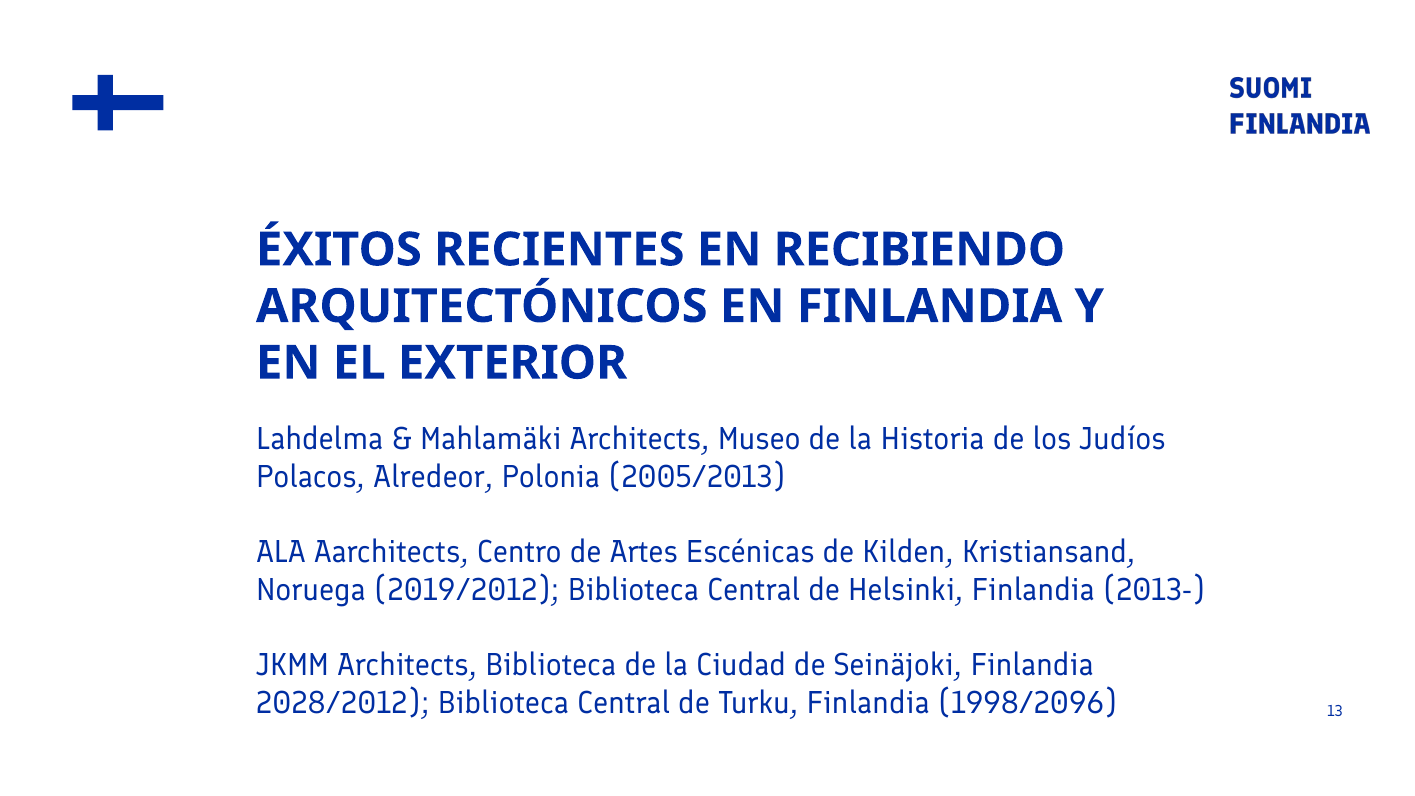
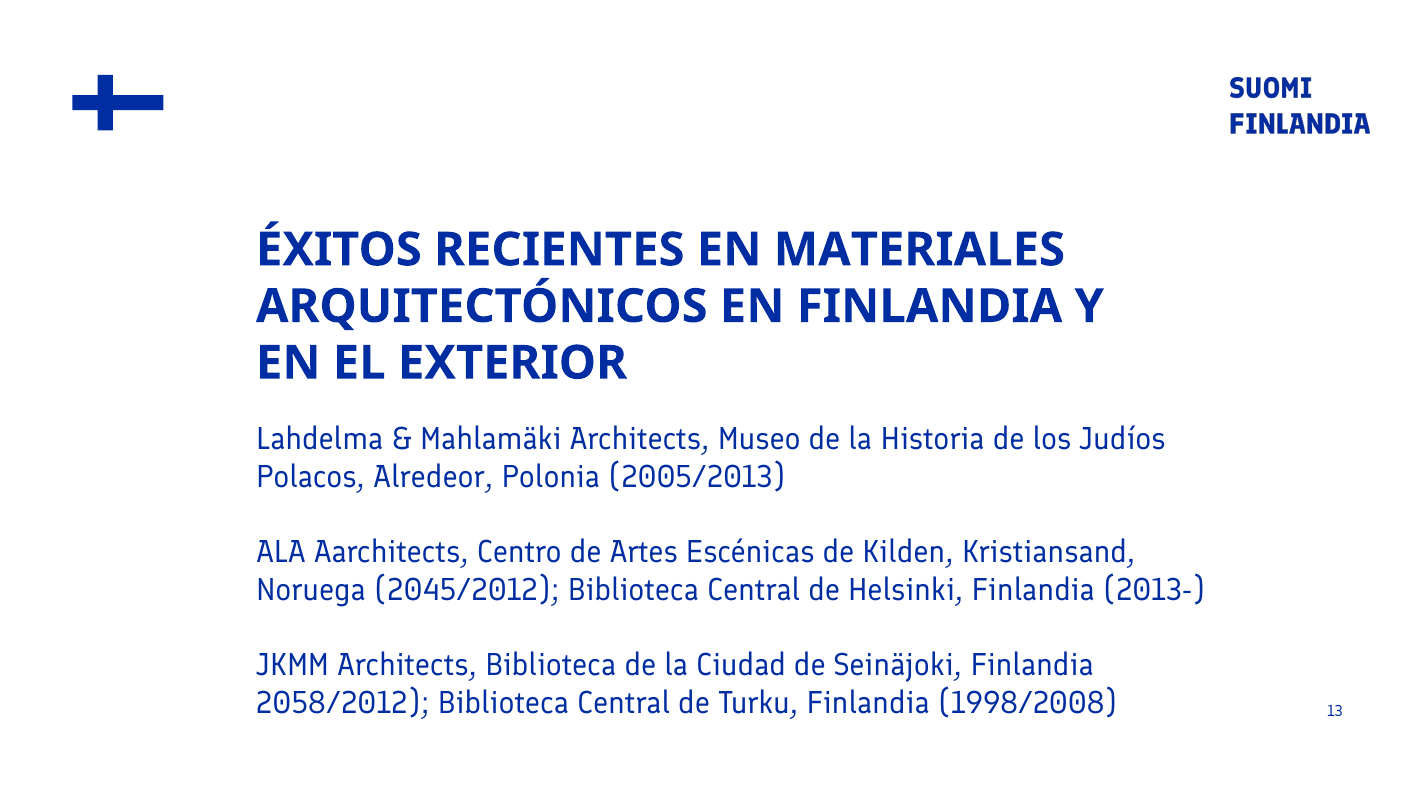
RECIBIENDO: RECIBIENDO -> MATERIALES
2019/2012: 2019/2012 -> 2045/2012
2028/2012: 2028/2012 -> 2058/2012
1998/2096: 1998/2096 -> 1998/2008
